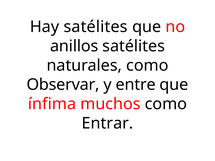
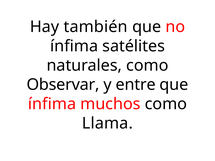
Hay satélites: satélites -> también
anillos at (74, 46): anillos -> ínfima
Entrar: Entrar -> Llama
